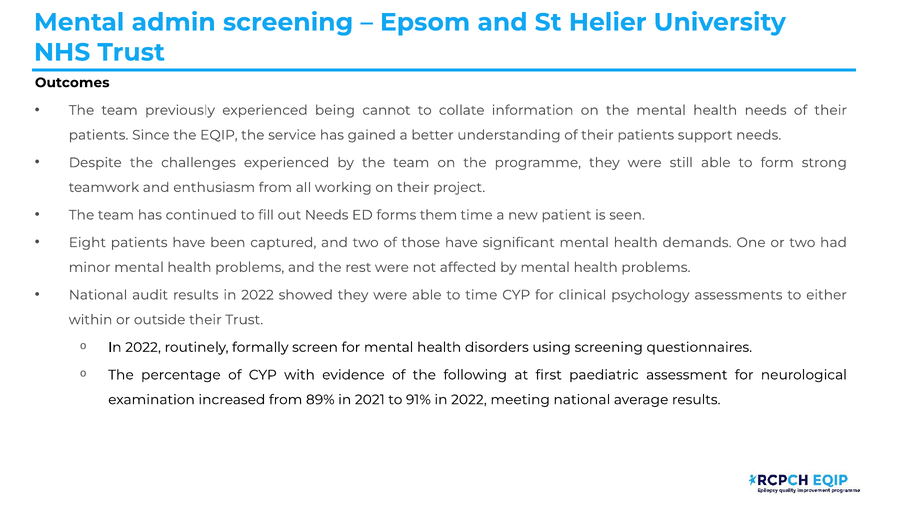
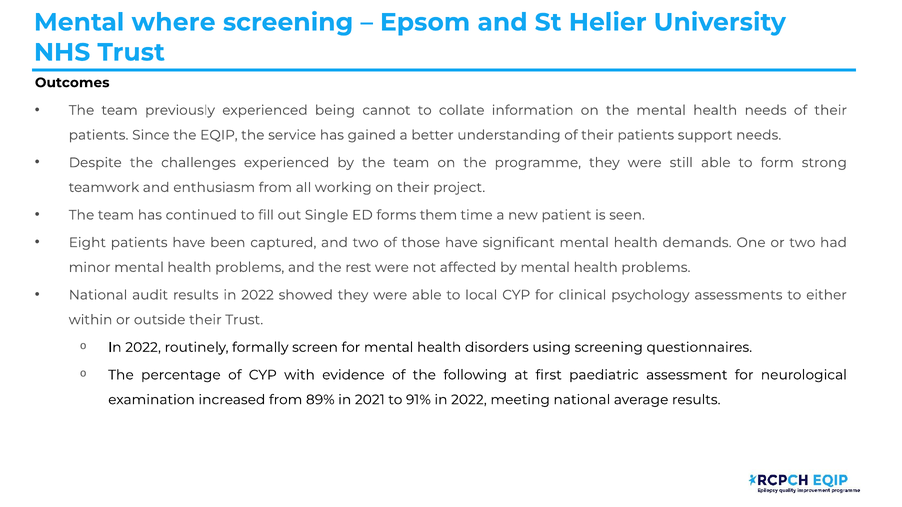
admin: admin -> where
out Needs: Needs -> Single
to time: time -> local
